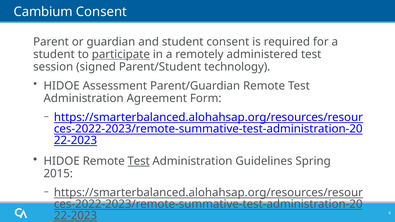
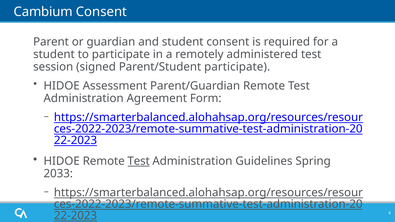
participate at (121, 54) underline: present -> none
Parent/Student technology: technology -> participate
2015: 2015 -> 2033
